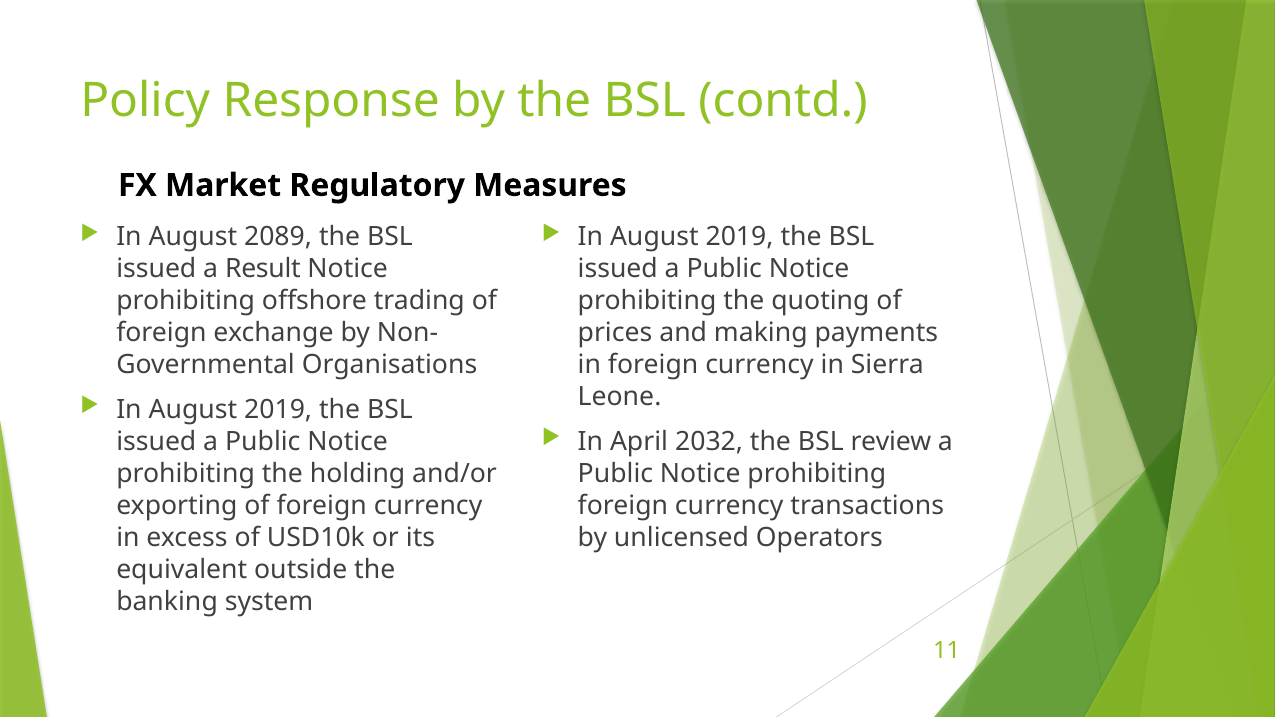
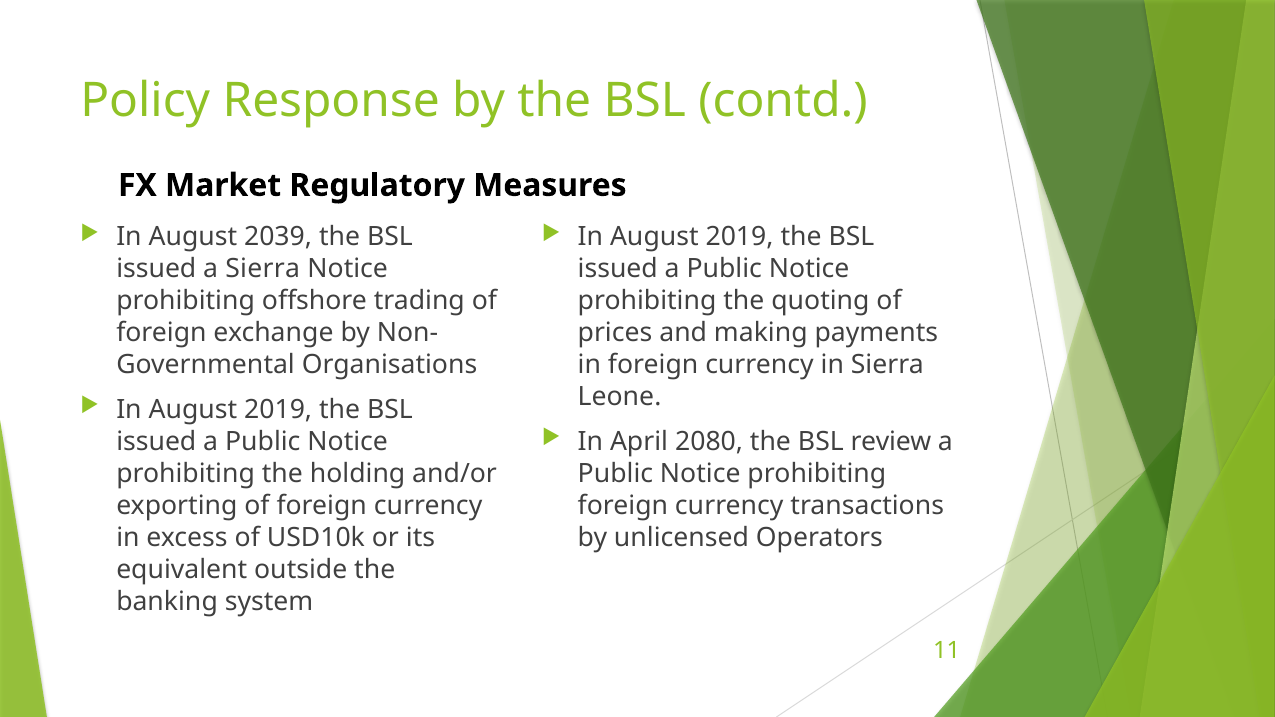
2089: 2089 -> 2039
a Result: Result -> Sierra
2032: 2032 -> 2080
